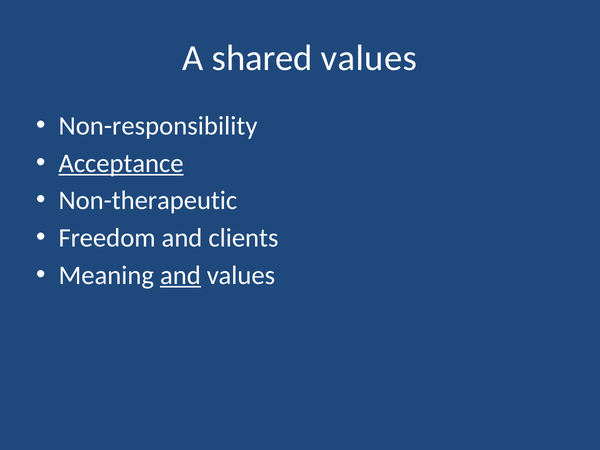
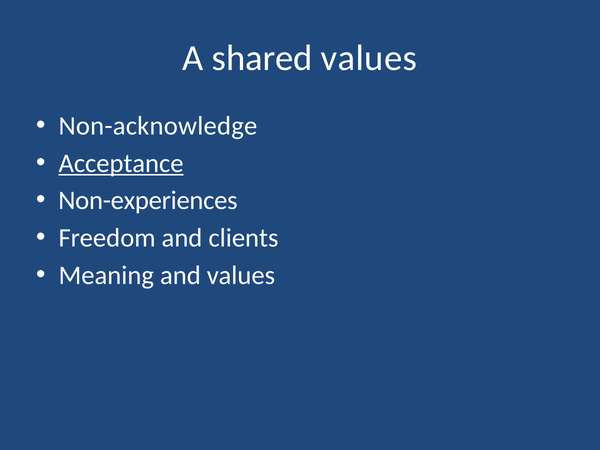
Non-responsibility: Non-responsibility -> Non-acknowledge
Non-therapeutic: Non-therapeutic -> Non-experiences
and at (180, 275) underline: present -> none
